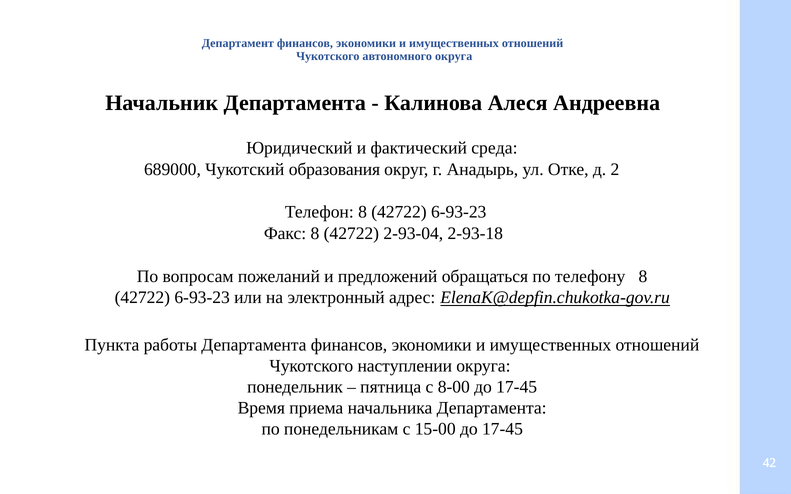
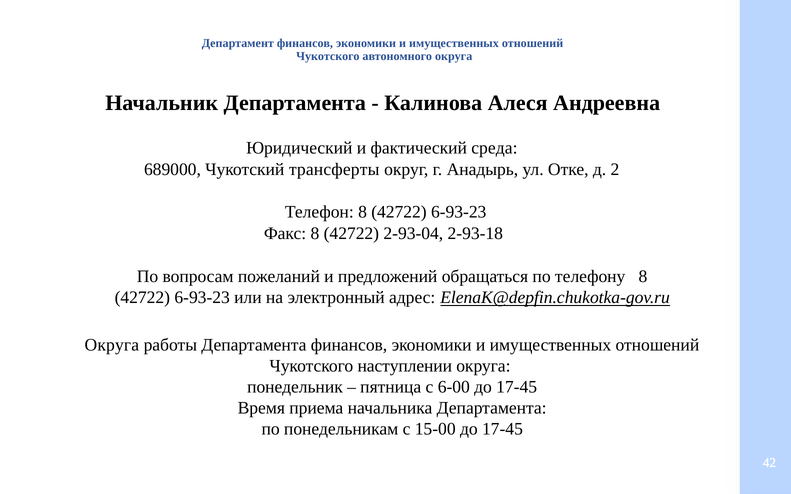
образования: образования -> трансферты
Пункта at (112, 345): Пункта -> Округа
8-00: 8-00 -> 6-00
